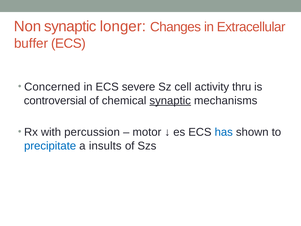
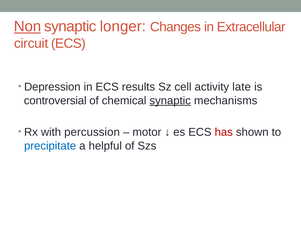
Non underline: none -> present
buffer: buffer -> circuit
Concerned: Concerned -> Depression
severe: severe -> results
thru: thru -> late
has colour: blue -> red
insults: insults -> helpful
